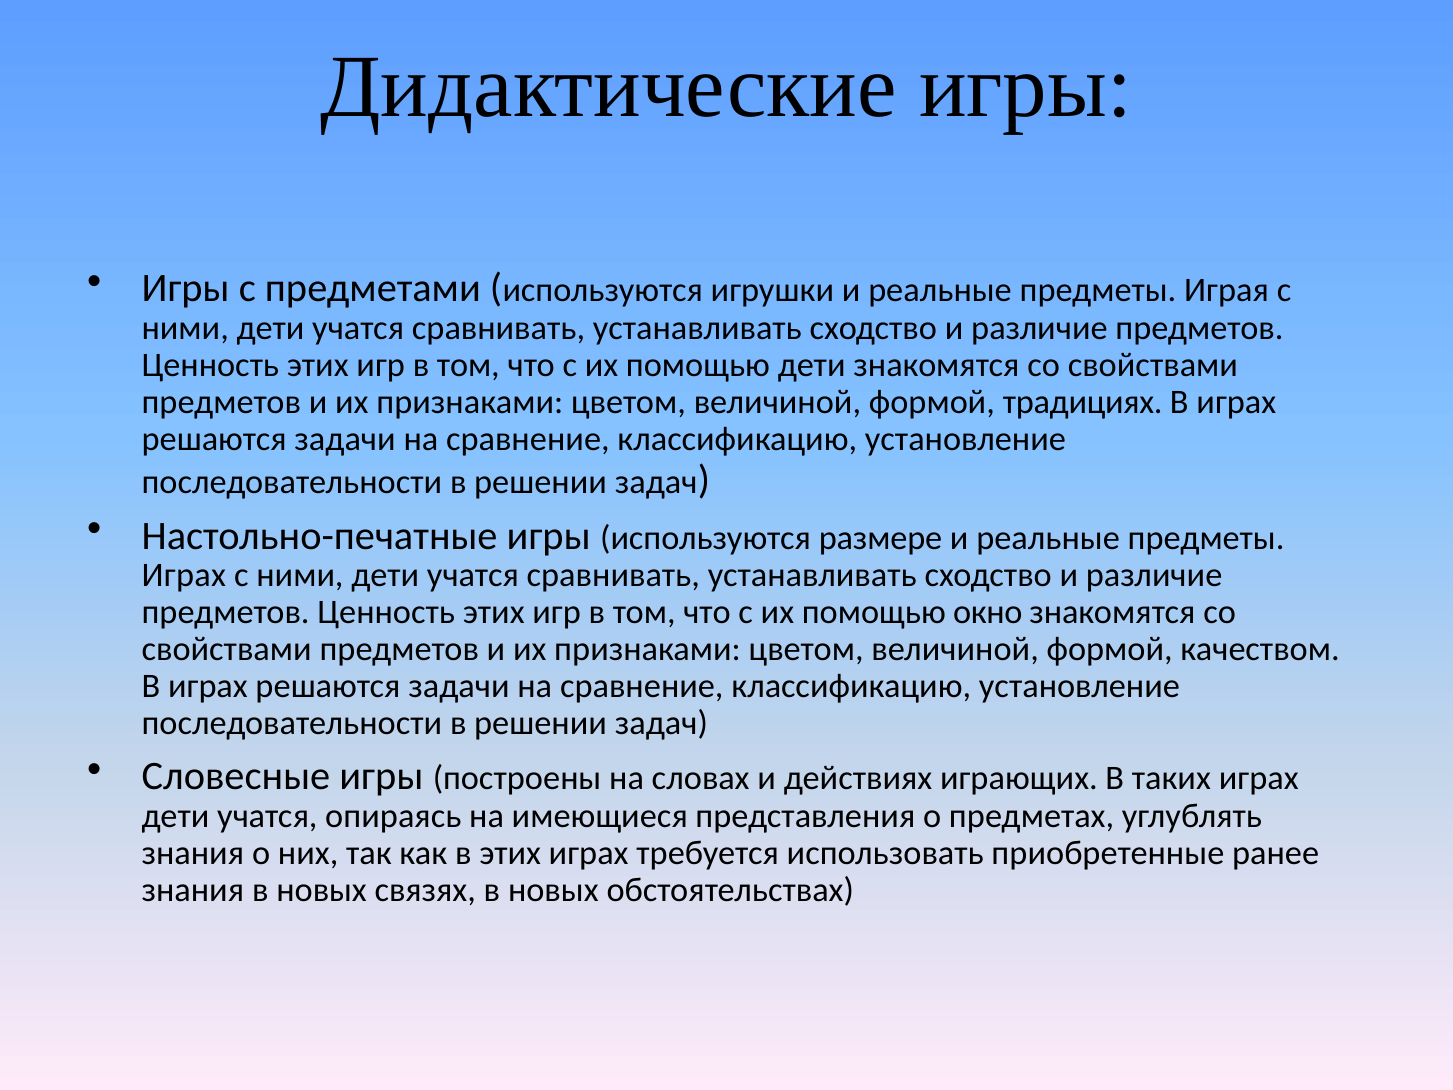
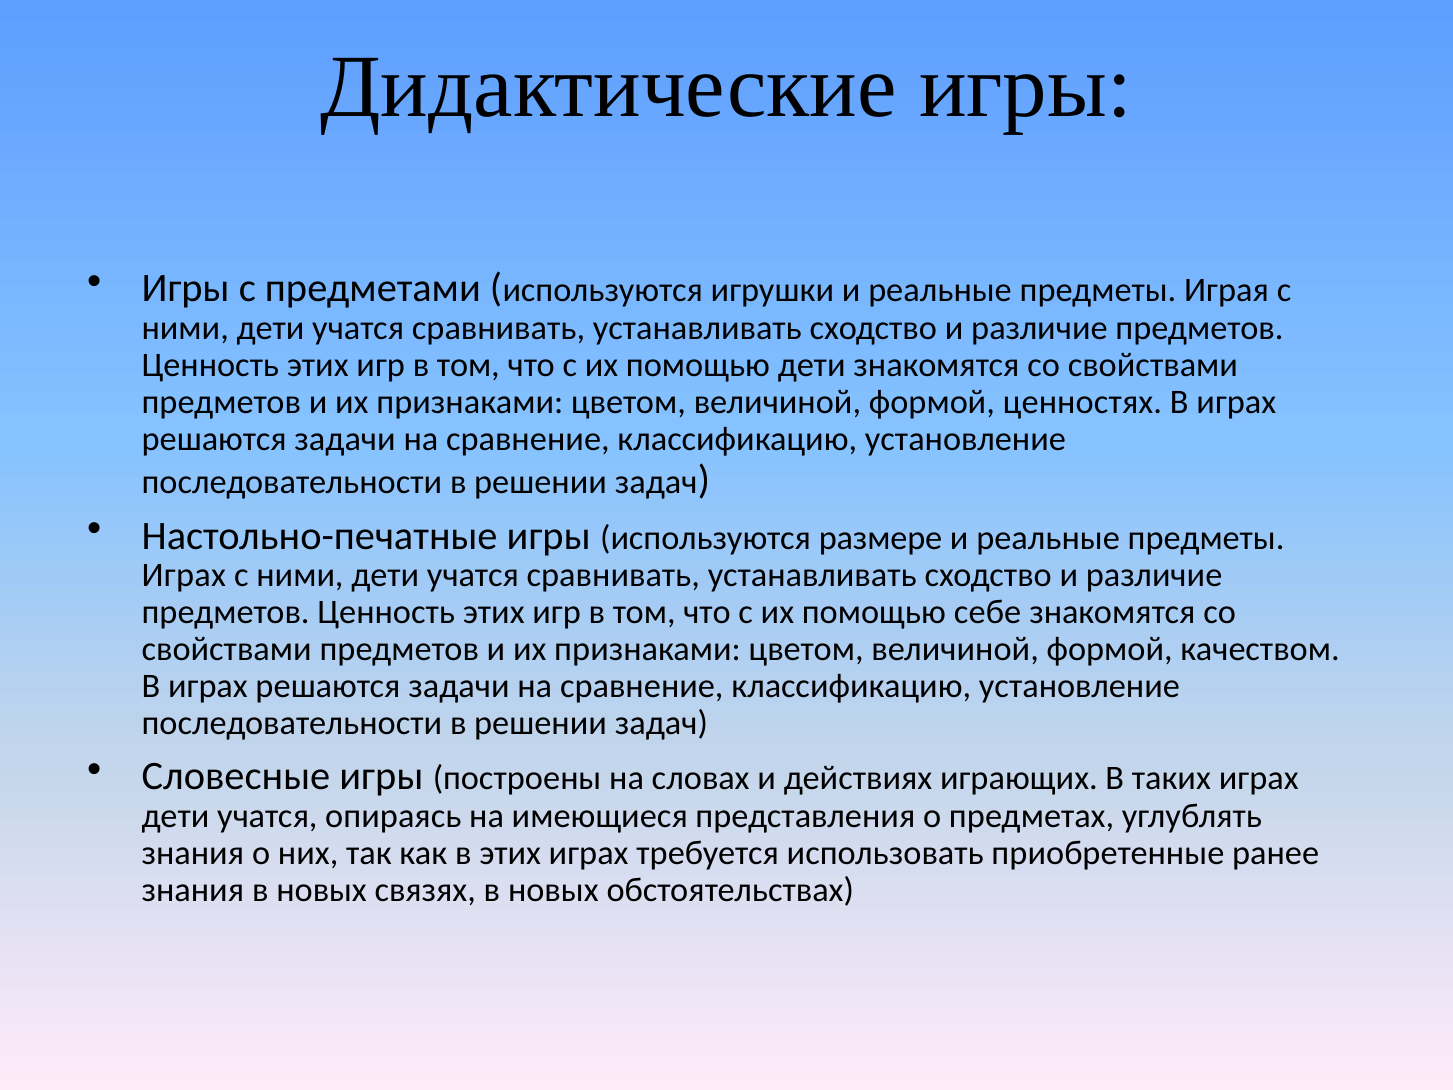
традициях: традициях -> ценностях
окно: окно -> себе
